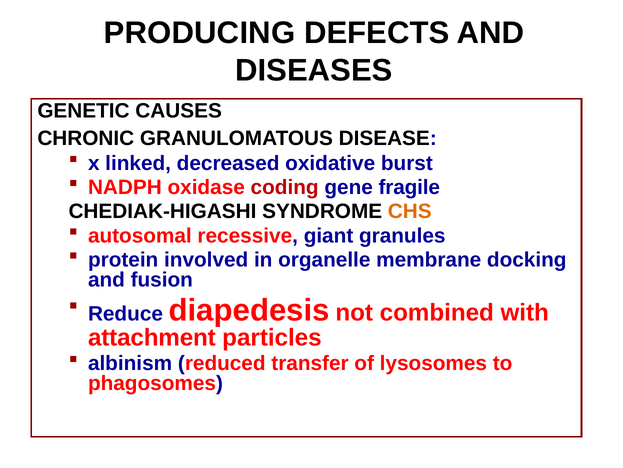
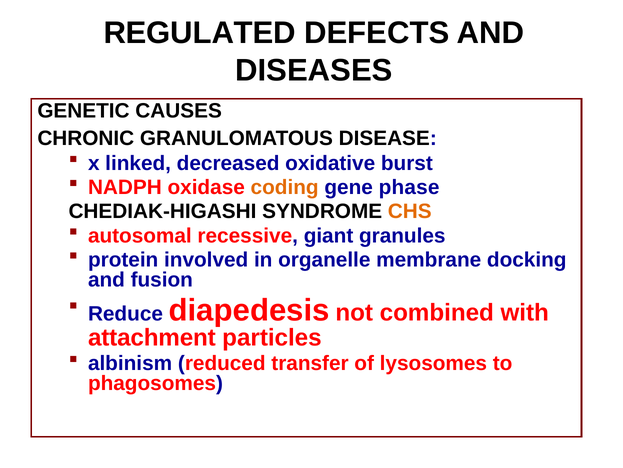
PRODUCING: PRODUCING -> REGULATED
coding colour: red -> orange
fragile: fragile -> phase
